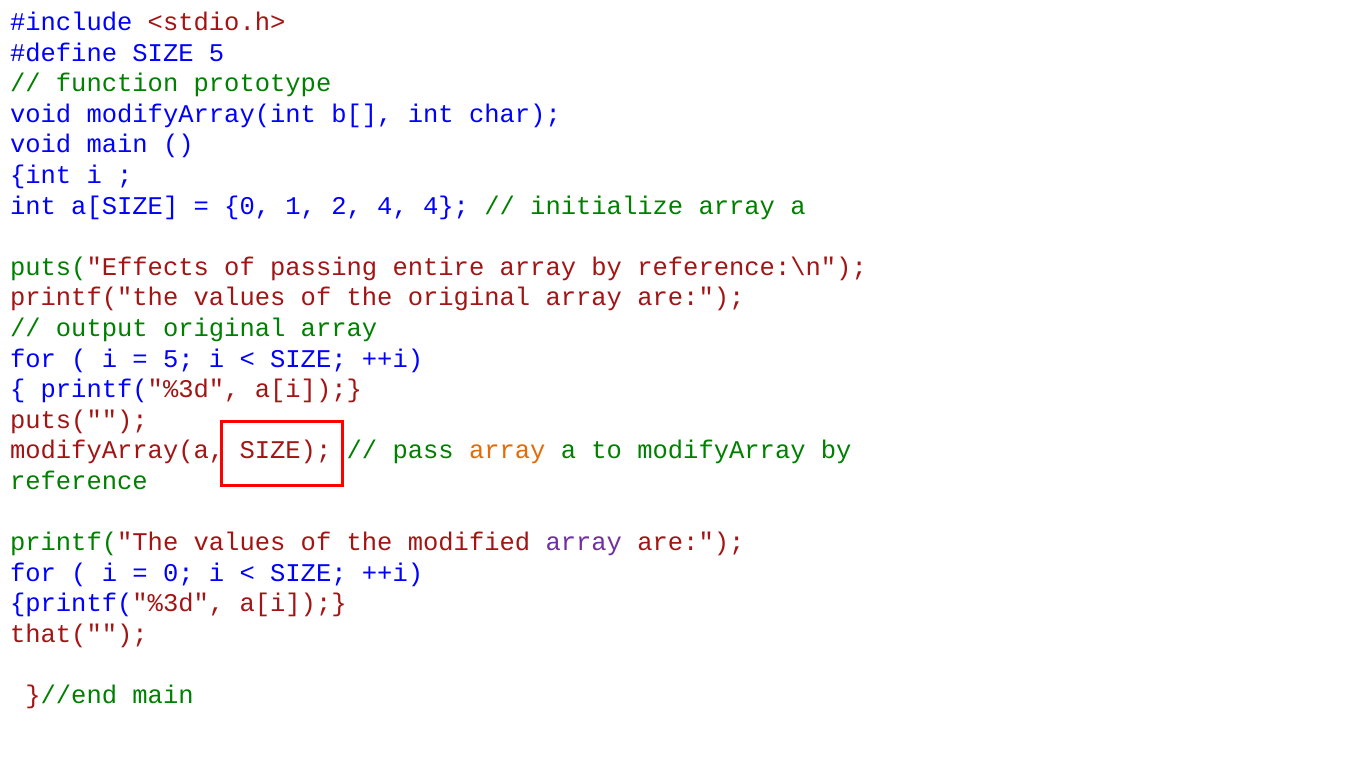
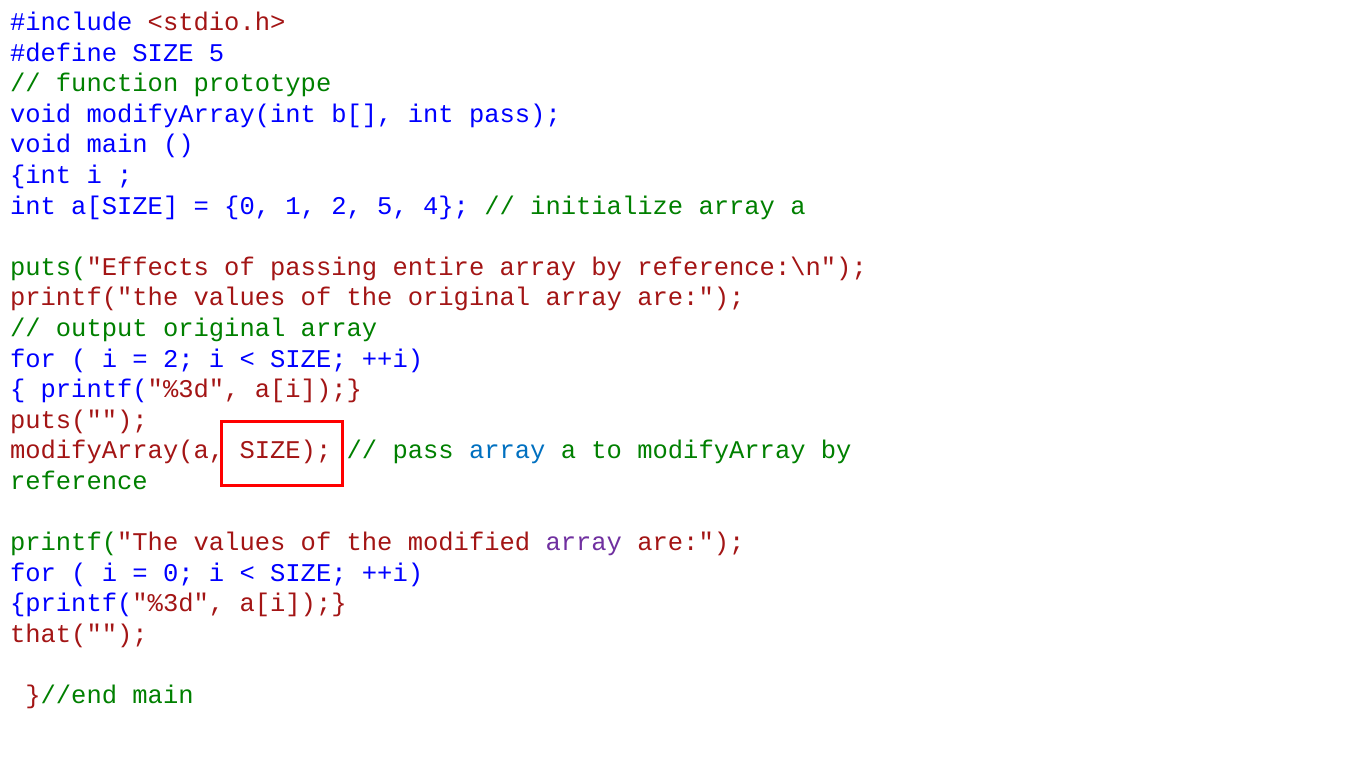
int char: char -> pass
2 4: 4 -> 5
5 at (178, 359): 5 -> 2
array at (507, 450) colour: orange -> blue
